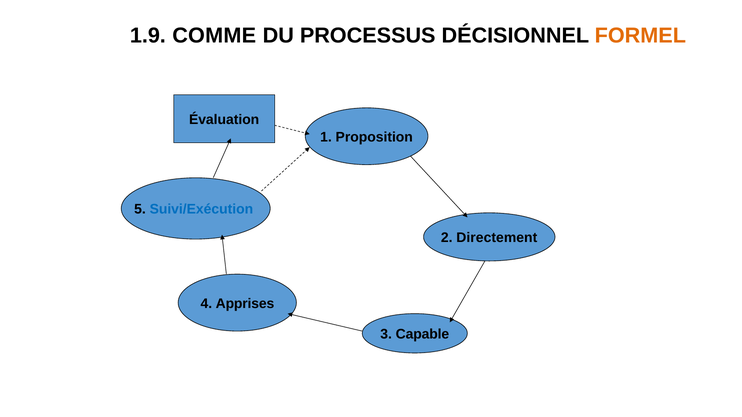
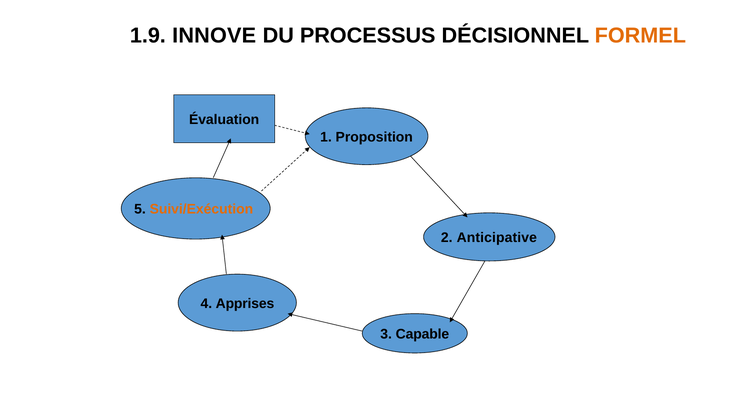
COMME: COMME -> INNOVE
Suivi/Exécution colour: blue -> orange
Directement: Directement -> Anticipative
